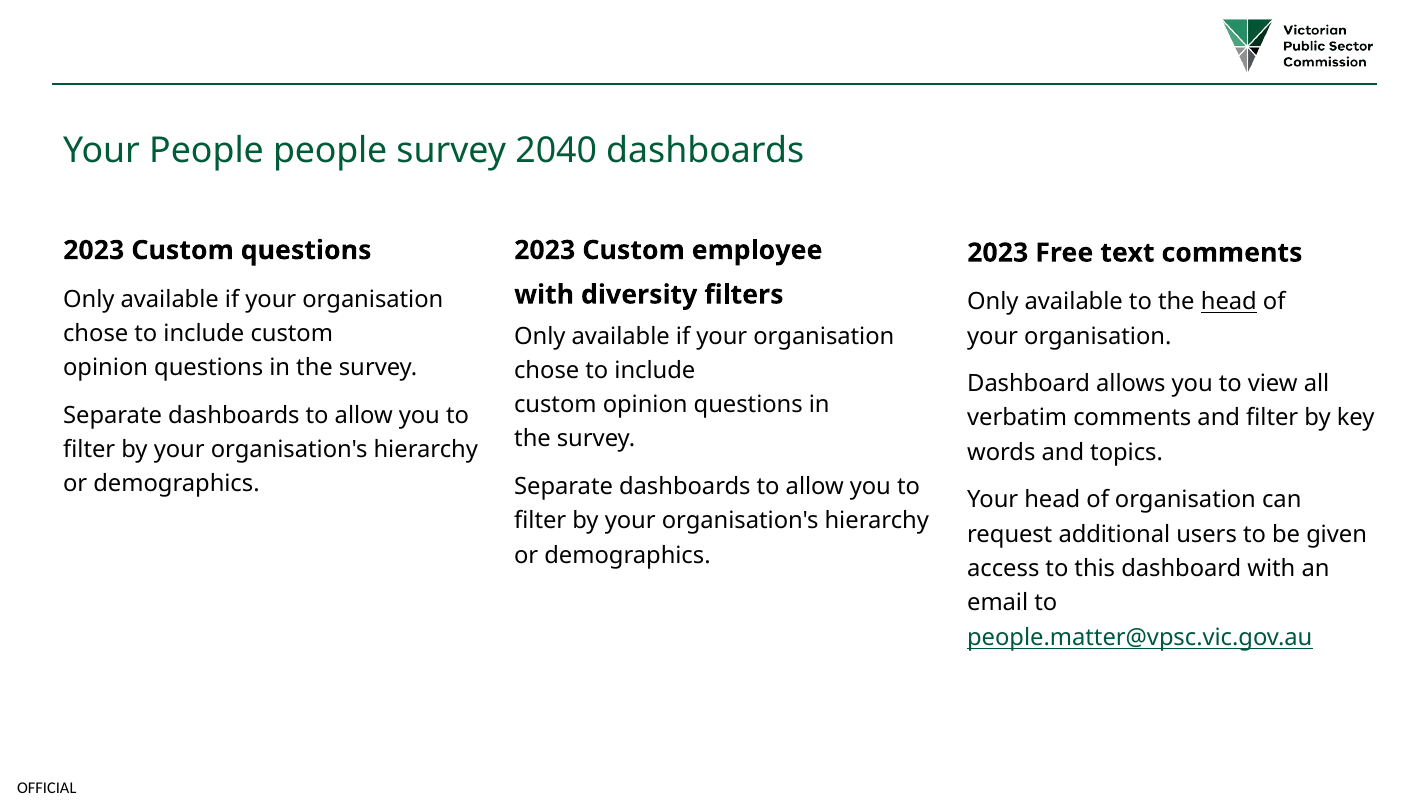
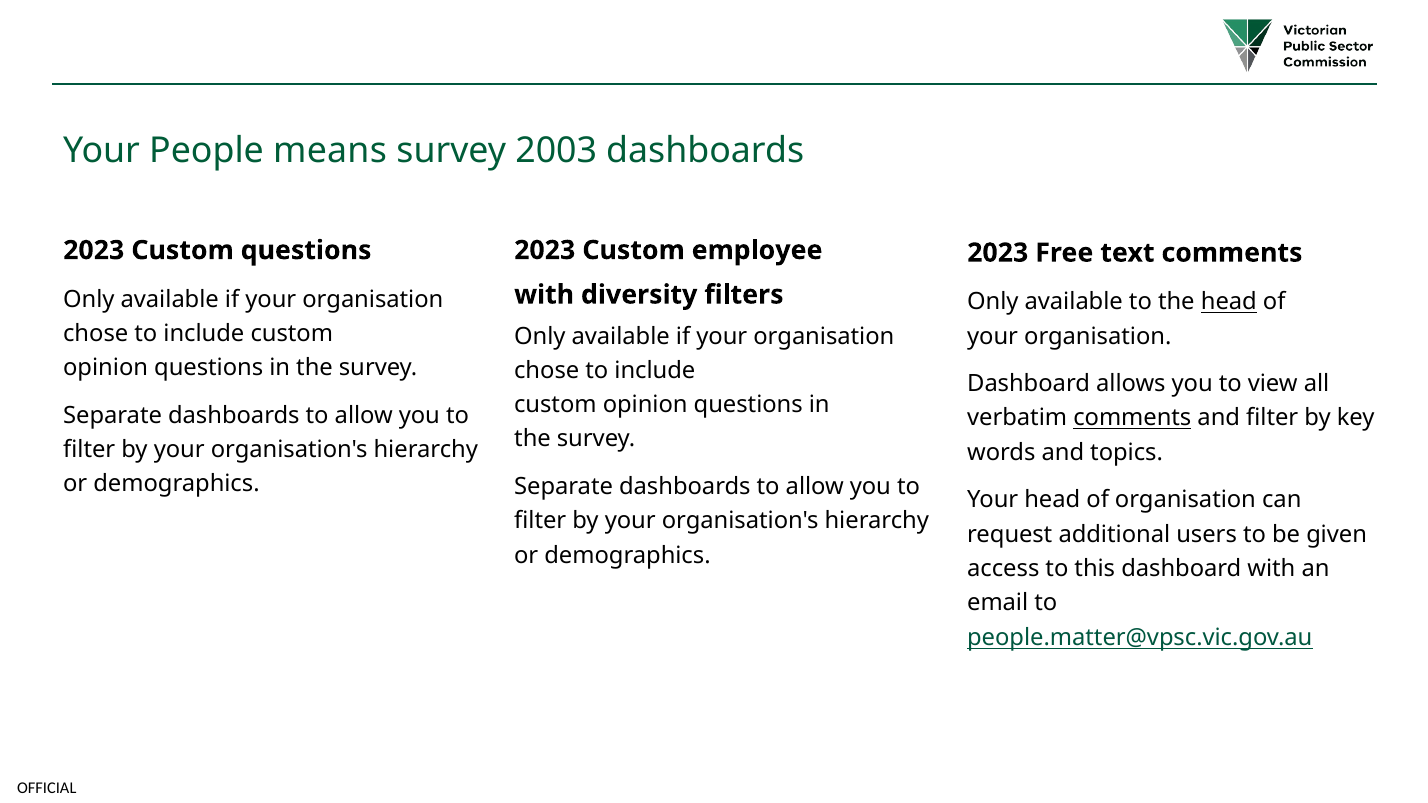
People people: people -> means
2040: 2040 -> 2003
comments at (1132, 418) underline: none -> present
